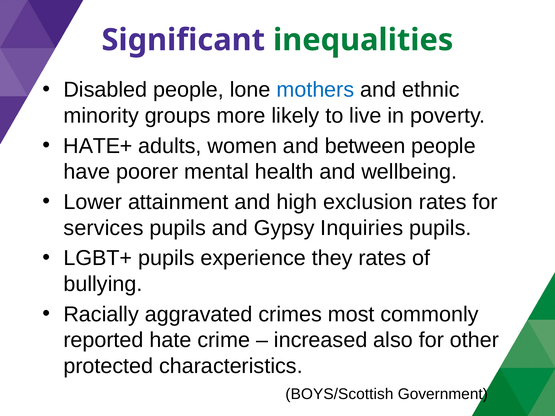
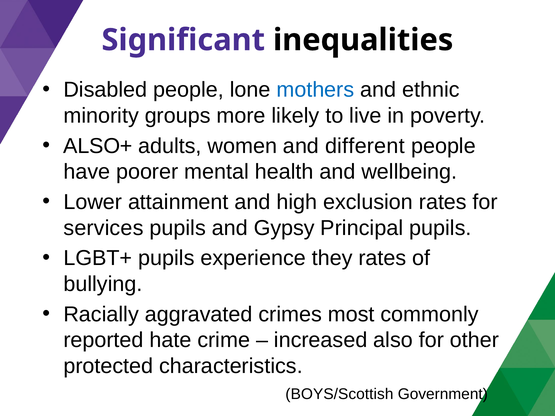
inequalities colour: green -> black
HATE+: HATE+ -> ALSO+
between: between -> different
Inquiries: Inquiries -> Principal
